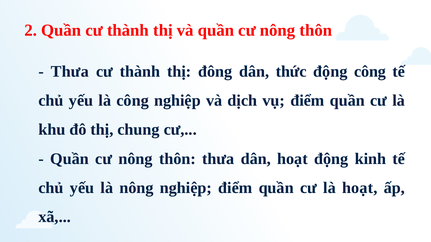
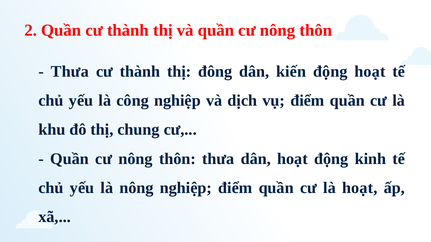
thức: thức -> kiến
động công: công -> hoạt
